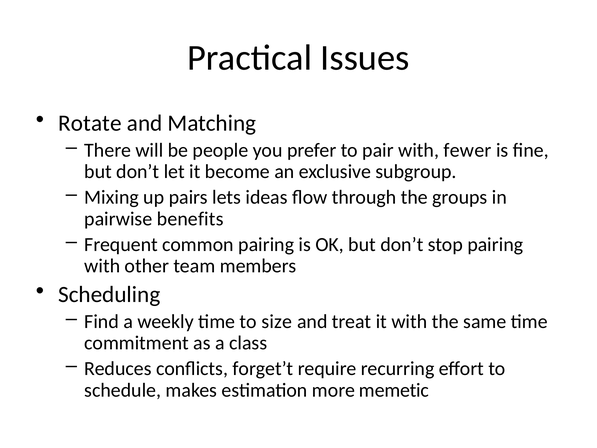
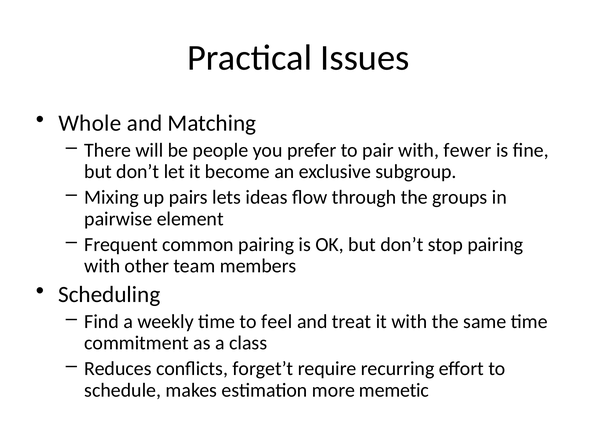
Rotate: Rotate -> Whole
benefits: benefits -> element
size: size -> feel
